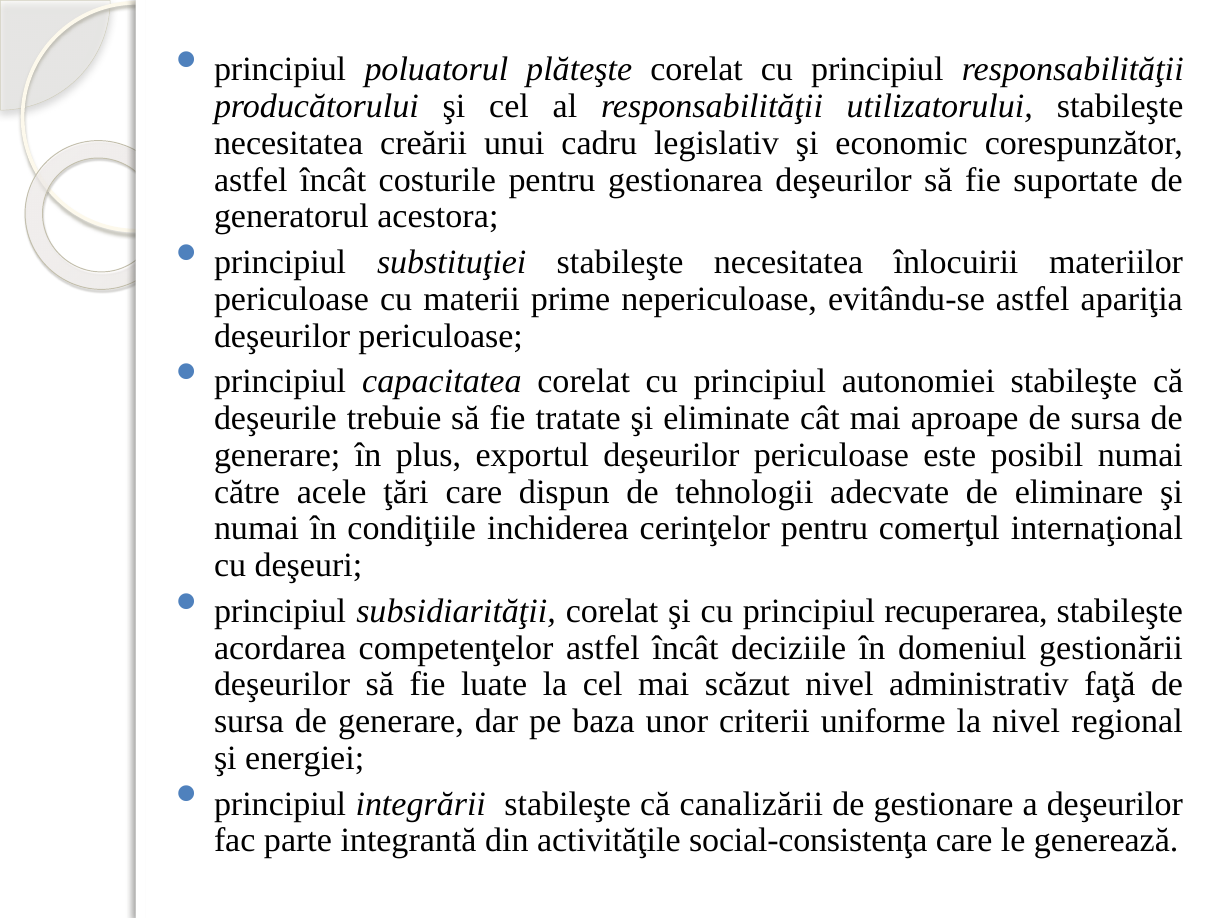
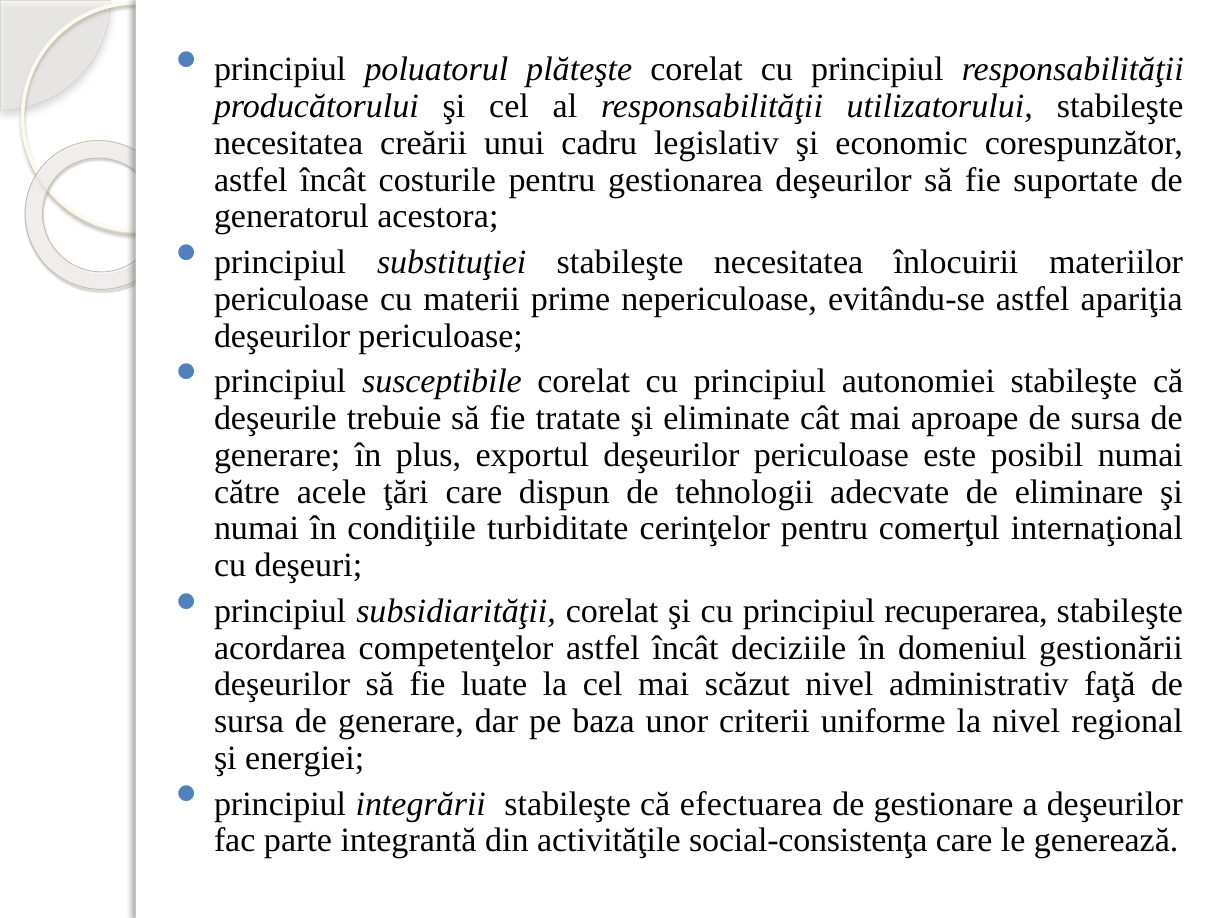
capacitatea: capacitatea -> susceptibile
inchiderea: inchiderea -> turbiditate
canalizării: canalizării -> efectuarea
